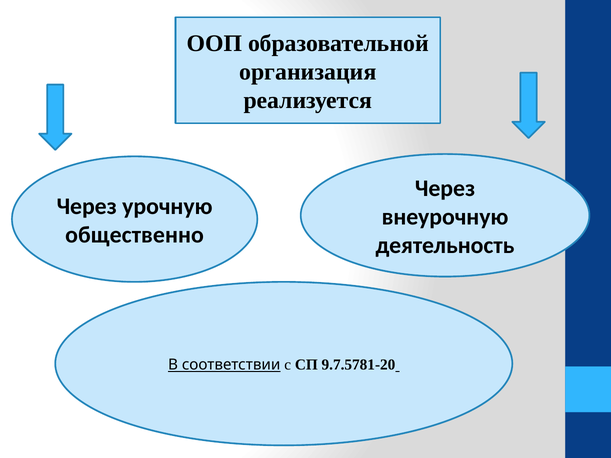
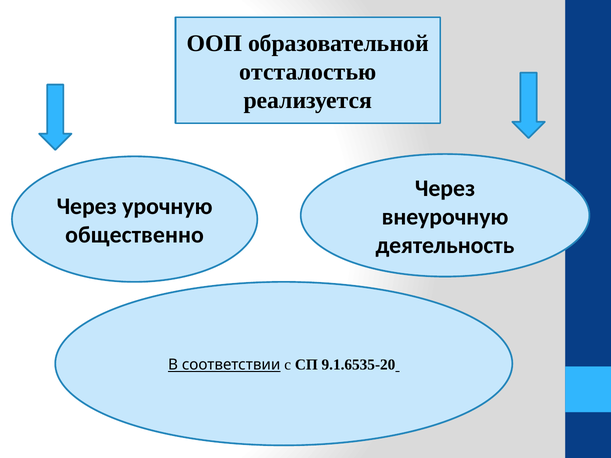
организация: организация -> отсталостью
9.7.5781-20: 9.7.5781-20 -> 9.1.6535-20
